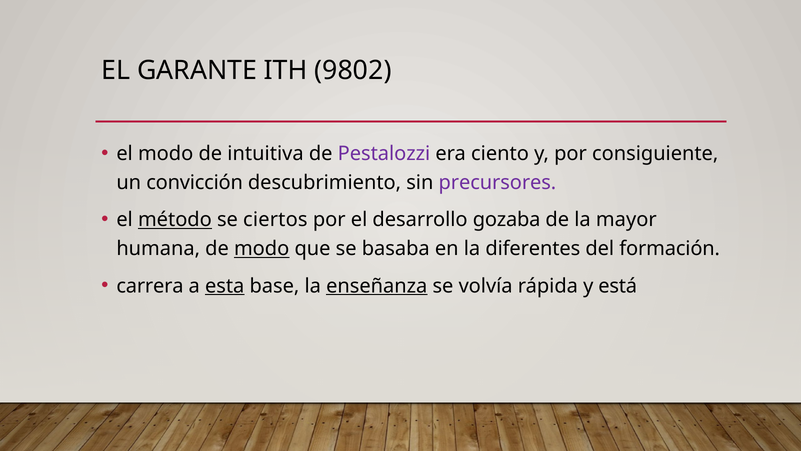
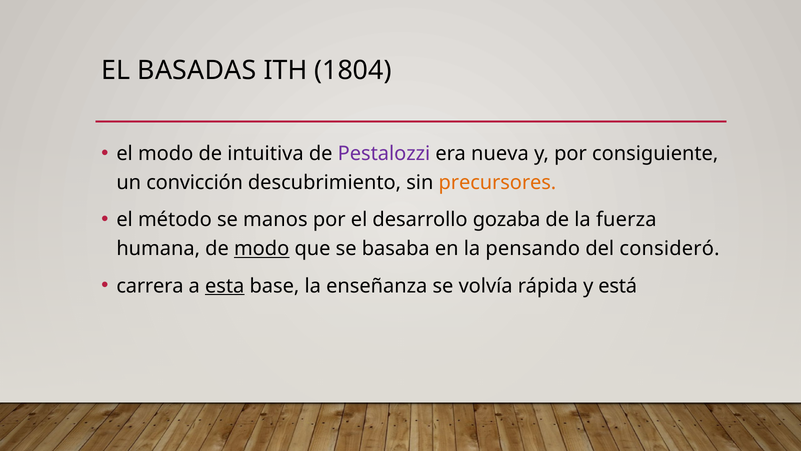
GARANTE: GARANTE -> BASADAS
9802: 9802 -> 1804
ciento: ciento -> nueva
precursores colour: purple -> orange
método underline: present -> none
ciertos: ciertos -> manos
mayor: mayor -> fuerza
diferentes: diferentes -> pensando
formación: formación -> consideró
enseñanza underline: present -> none
